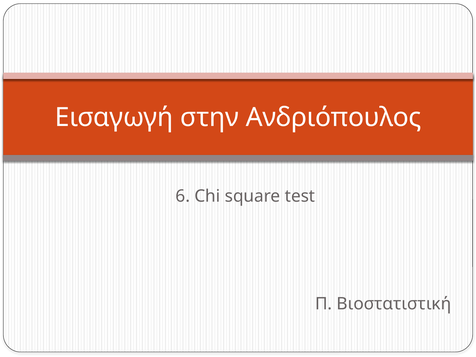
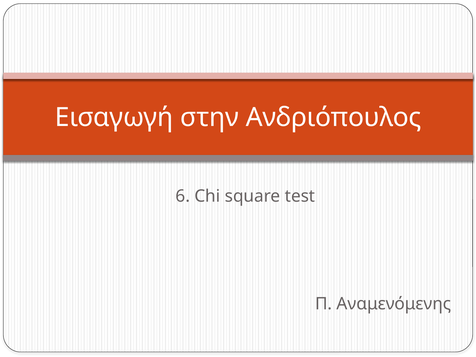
Βιοστατιστική: Βιοστατιστική -> Αναμενόμενης
